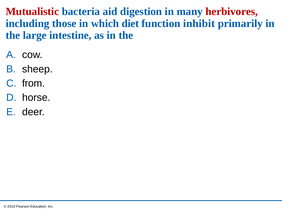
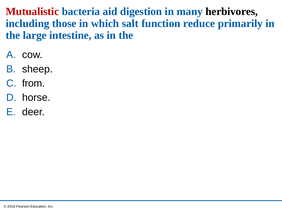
herbivores colour: red -> black
diet: diet -> salt
inhibit: inhibit -> reduce
